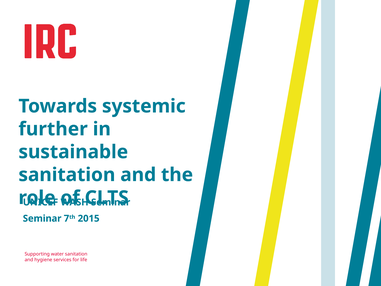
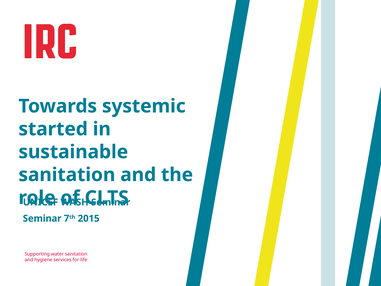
further: further -> started
